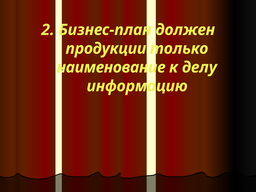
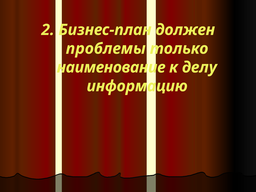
продукции: продукции -> проблемы
